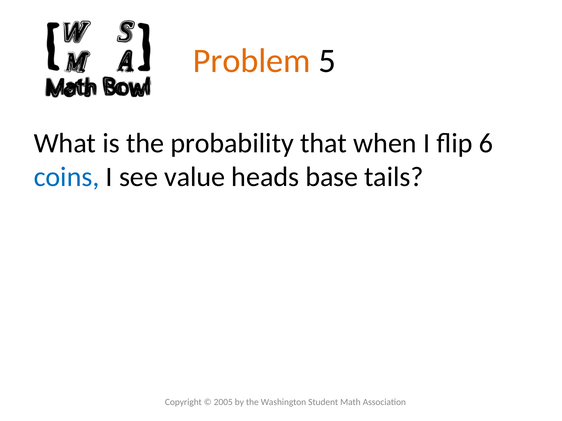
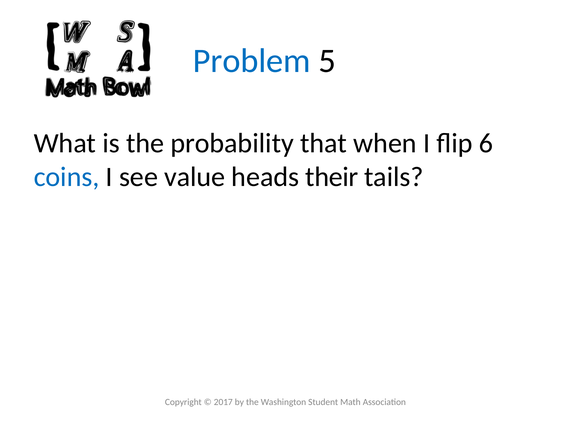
Problem colour: orange -> blue
base: base -> their
2005: 2005 -> 2017
